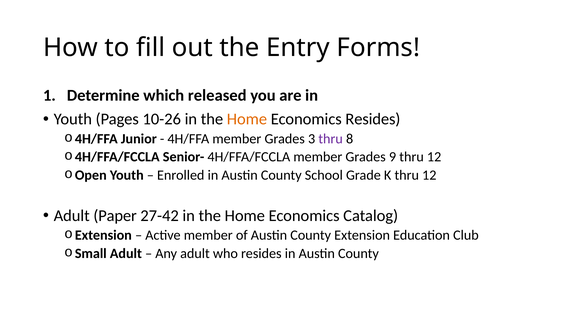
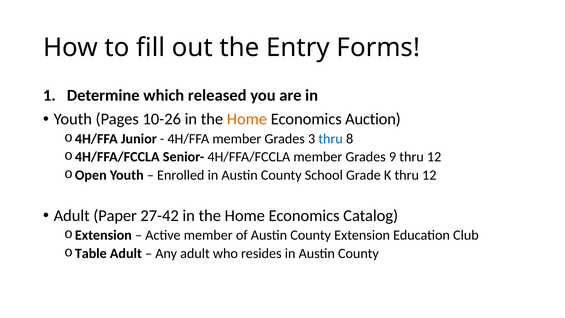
Economics Resides: Resides -> Auction
thru at (331, 139) colour: purple -> blue
Small: Small -> Table
